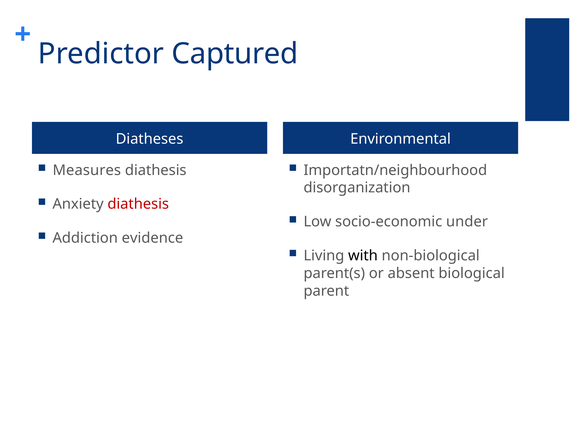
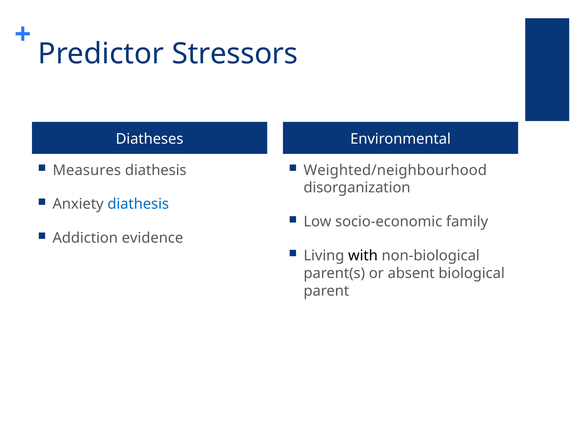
Captured: Captured -> Stressors
Importatn/neighbourhood: Importatn/neighbourhood -> Weighted/neighbourhood
diathesis at (138, 204) colour: red -> blue
under: under -> family
